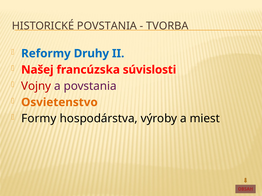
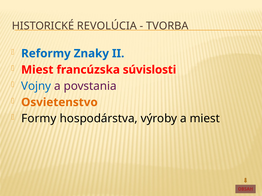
HISTORICKÉ POVSTANIA: POVSTANIA -> REVOLÚCIA
Druhy: Druhy -> Znaky
Našej at (37, 70): Našej -> Miest
Vojny colour: red -> blue
